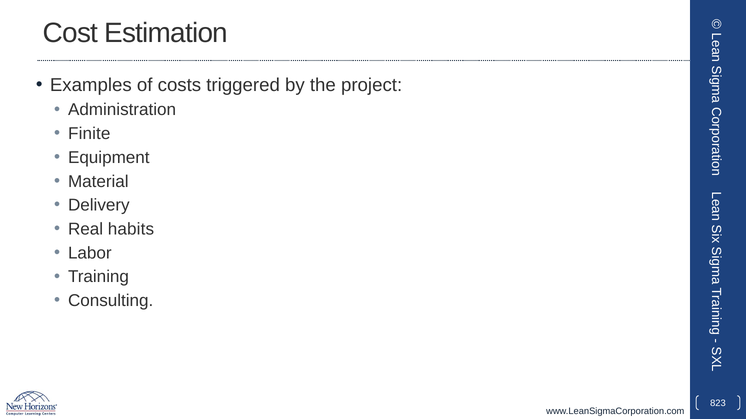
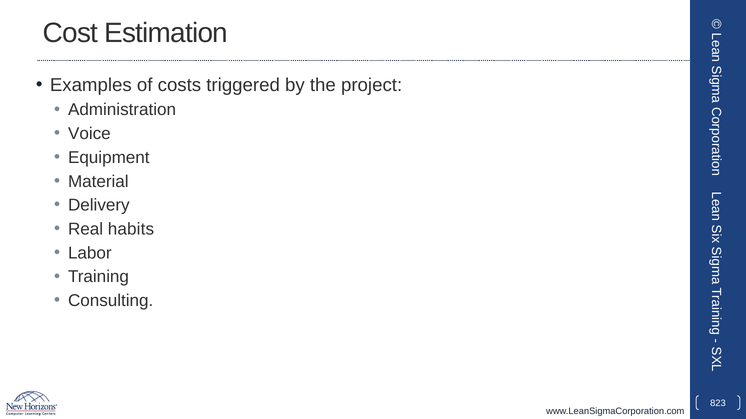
Finite: Finite -> Voice
